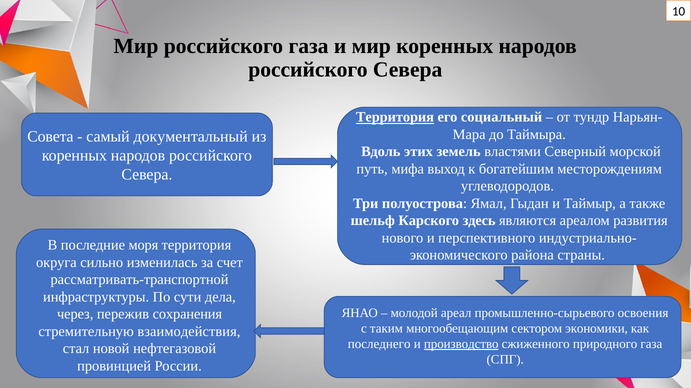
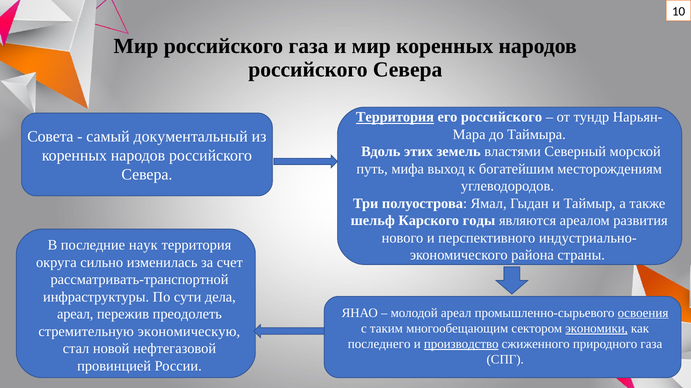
его социальный: социальный -> российского
здесь: здесь -> годы
моря: моря -> наук
освоения underline: none -> present
через at (75, 315): через -> ареал
сохранения: сохранения -> преодолеть
экономики underline: none -> present
взаимодействия: взаимодействия -> экономическую
